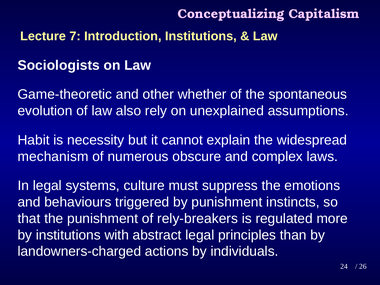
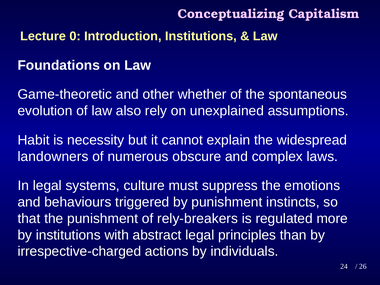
7: 7 -> 0
Sociologists: Sociologists -> Foundations
mechanism: mechanism -> landowners
landowners-charged: landowners-charged -> irrespective-charged
